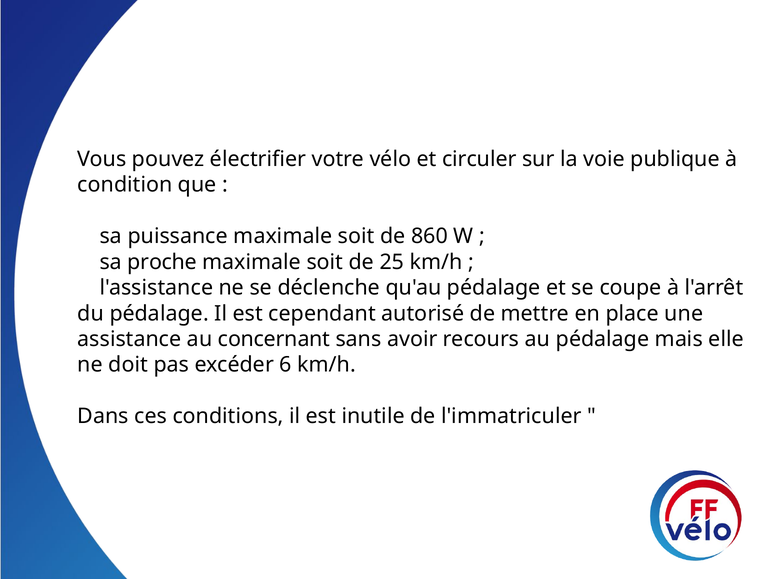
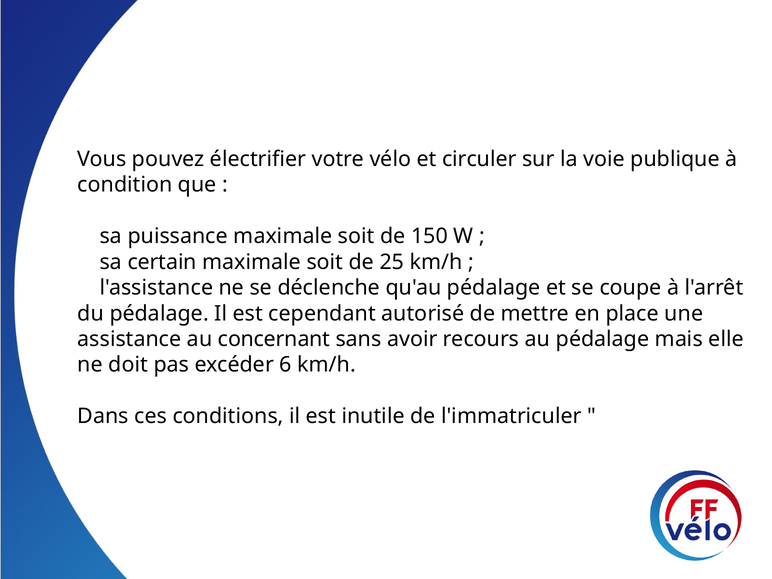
860: 860 -> 150
proche: proche -> certain
